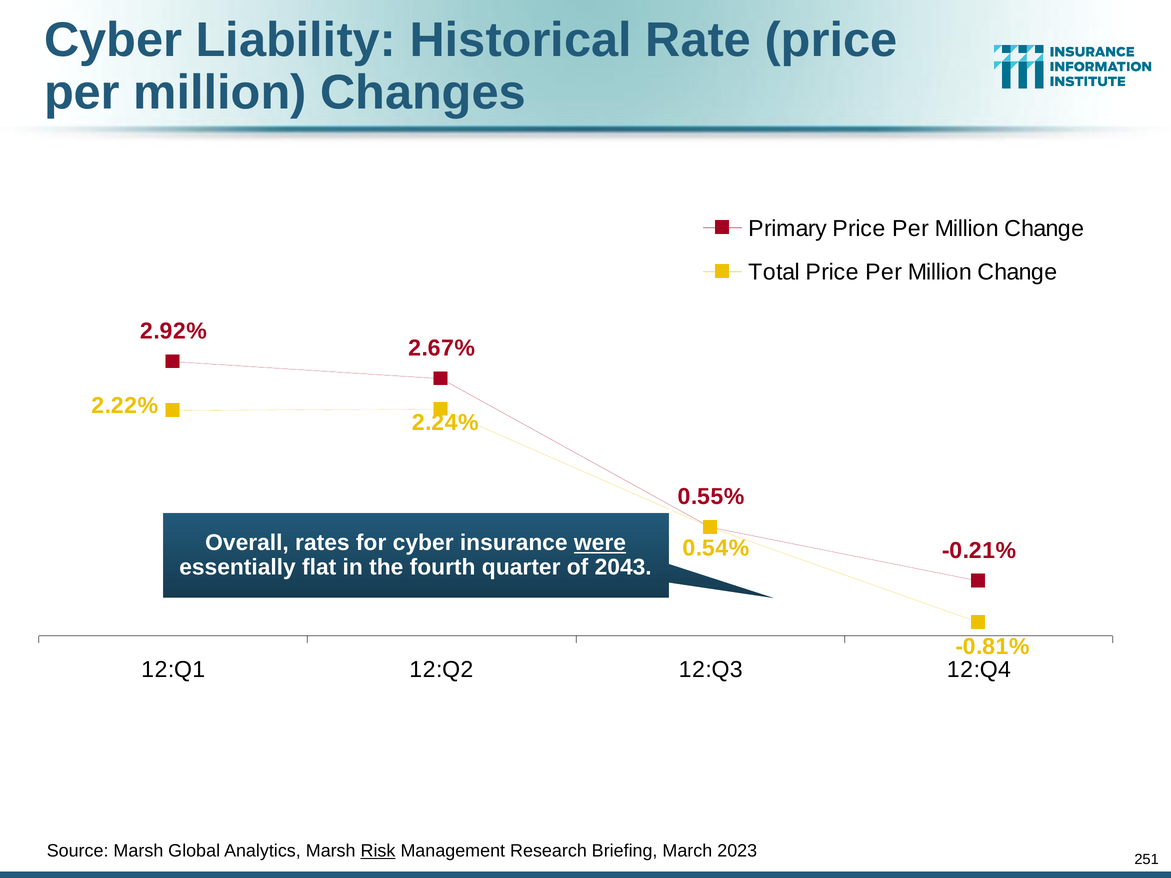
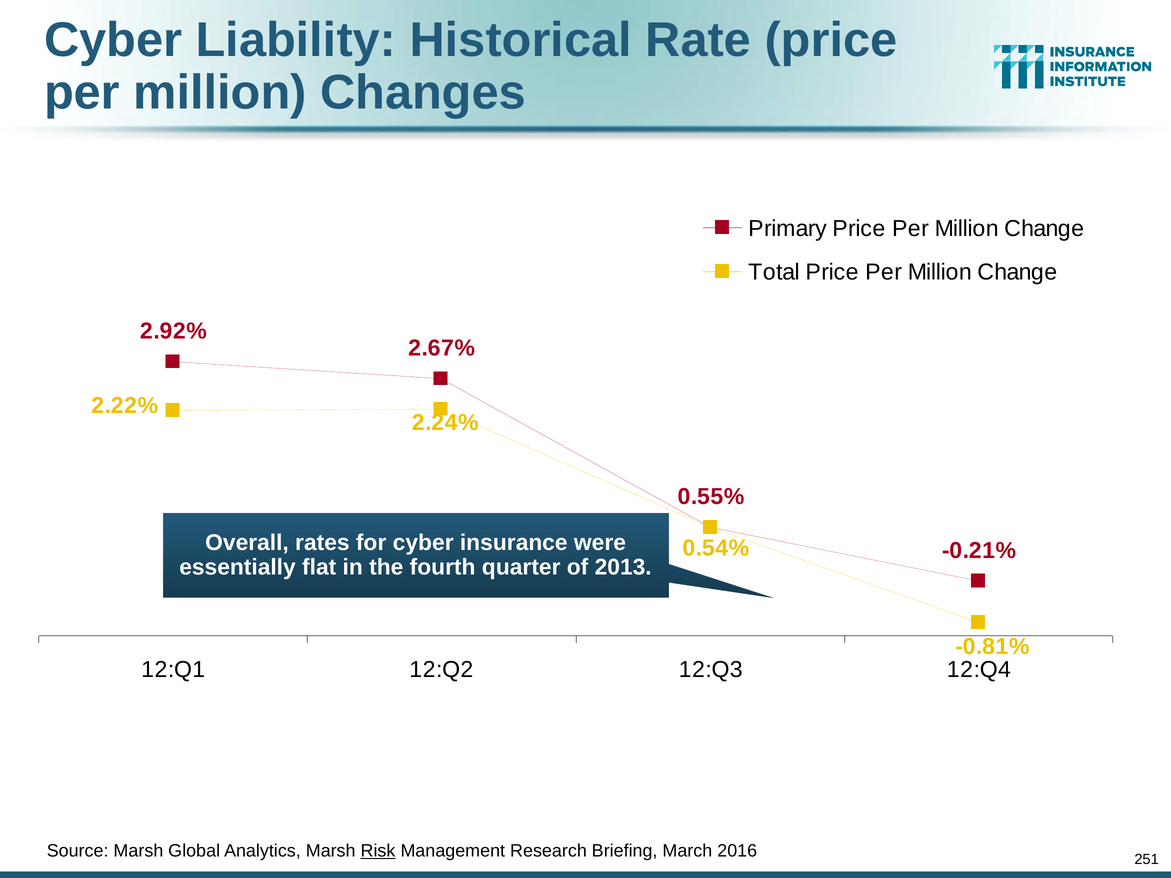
were underline: present -> none
2043: 2043 -> 2013
2023: 2023 -> 2016
